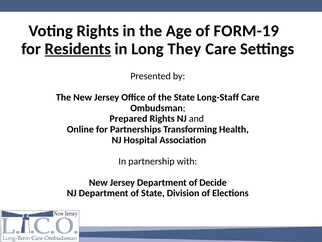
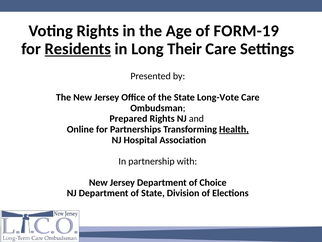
They: They -> Their
Long-Staff: Long-Staff -> Long-Vote
Health underline: none -> present
Decide: Decide -> Choice
